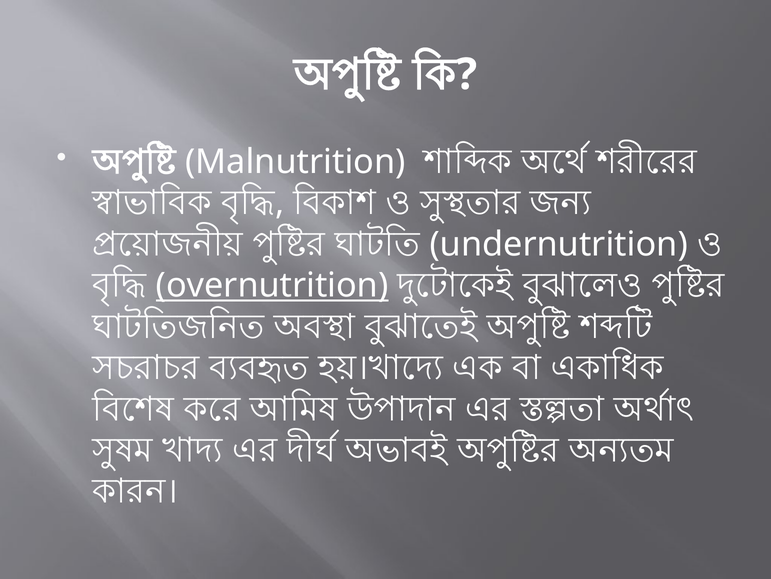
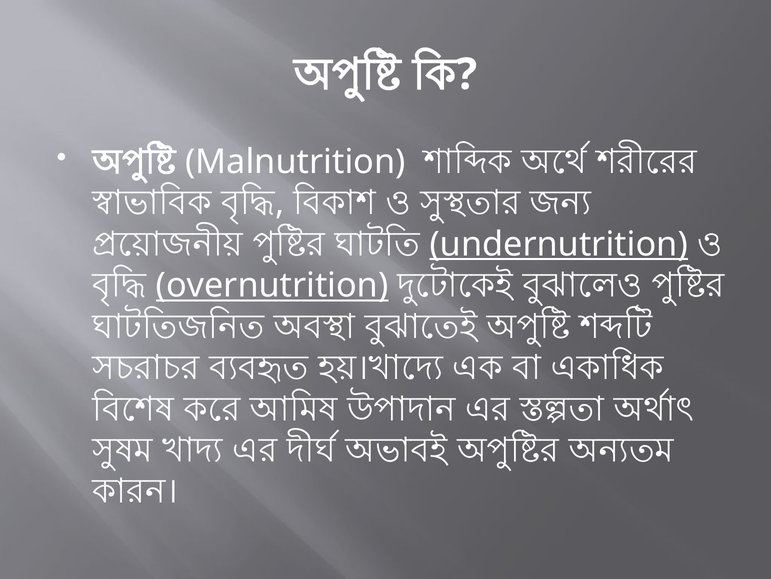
undernutrition underline: none -> present
